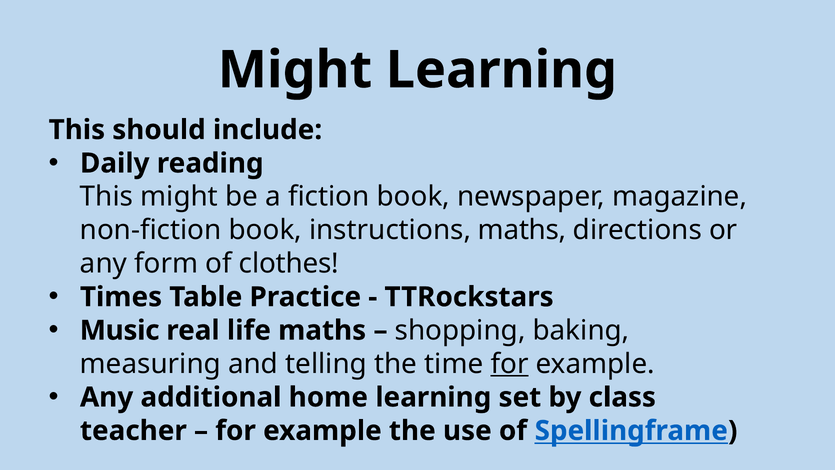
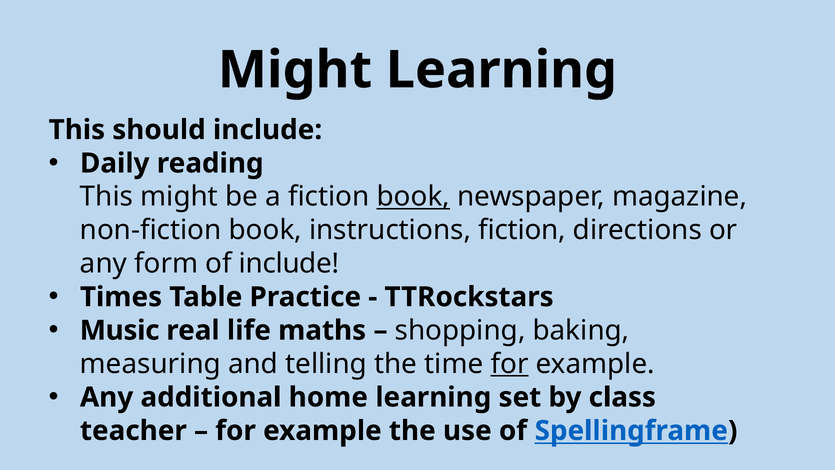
book at (413, 197) underline: none -> present
instructions maths: maths -> fiction
of clothes: clothes -> include
